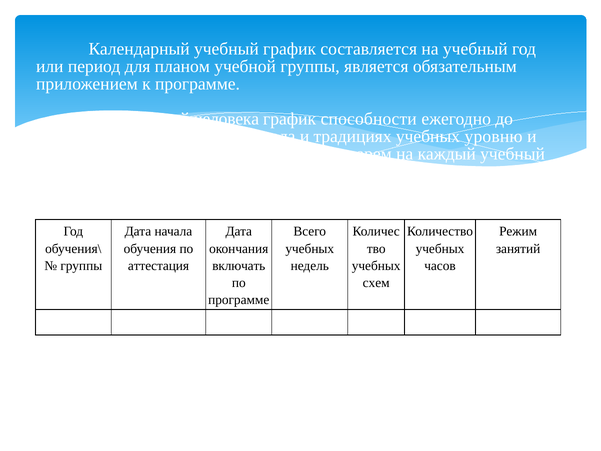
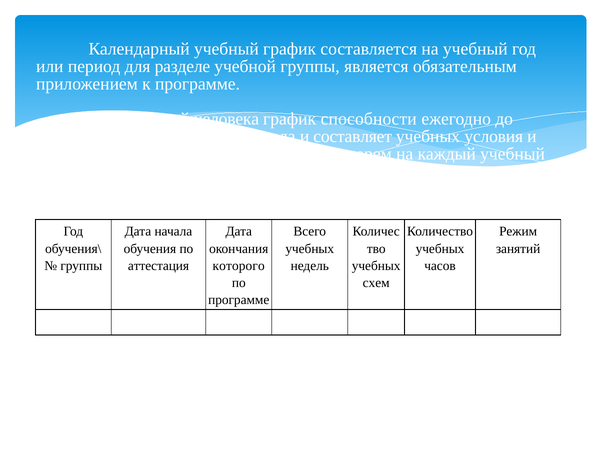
планом: планом -> разделе
традициях: традициях -> составляет
уровню: уровню -> условия
включать: включать -> которого
